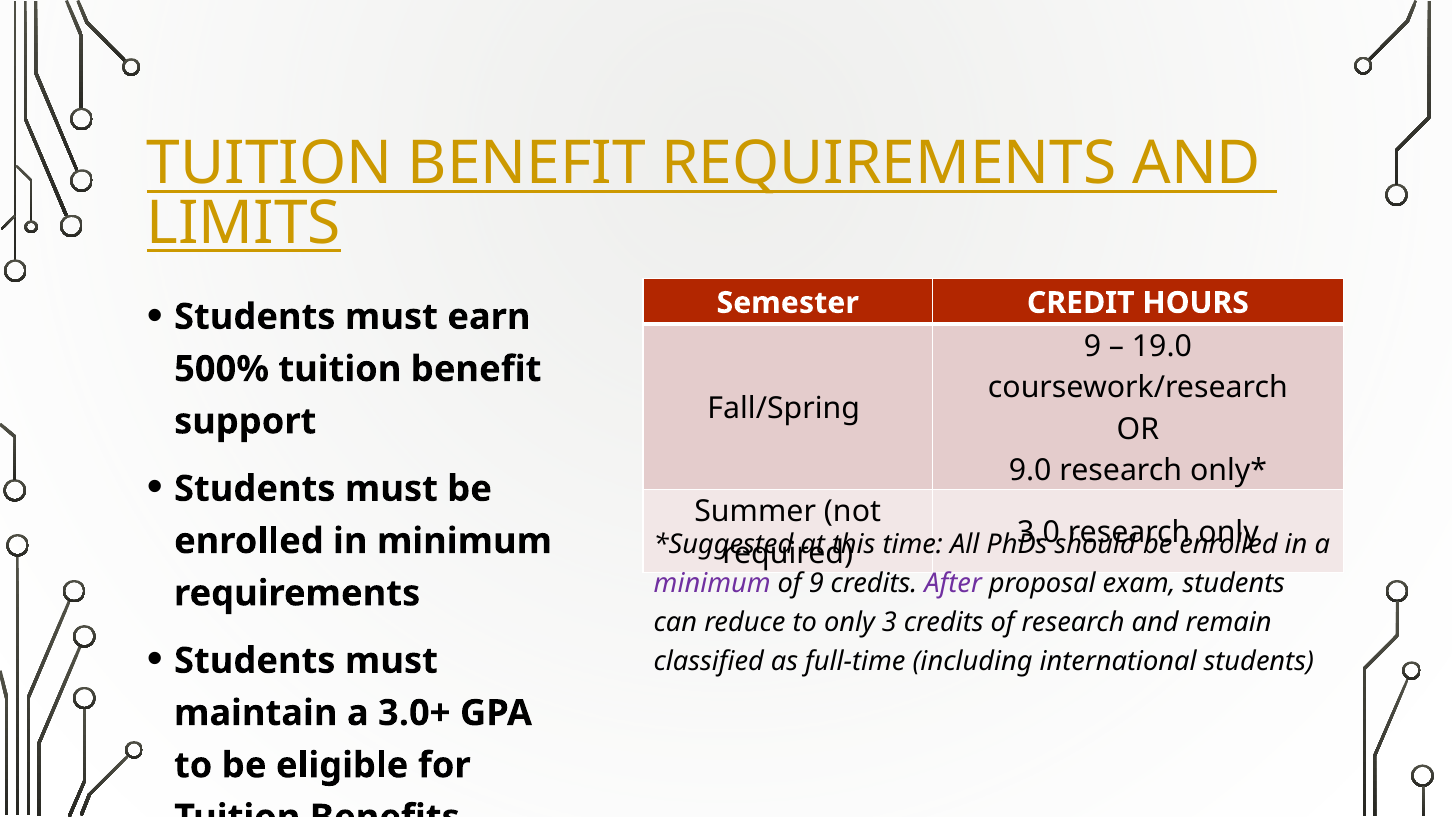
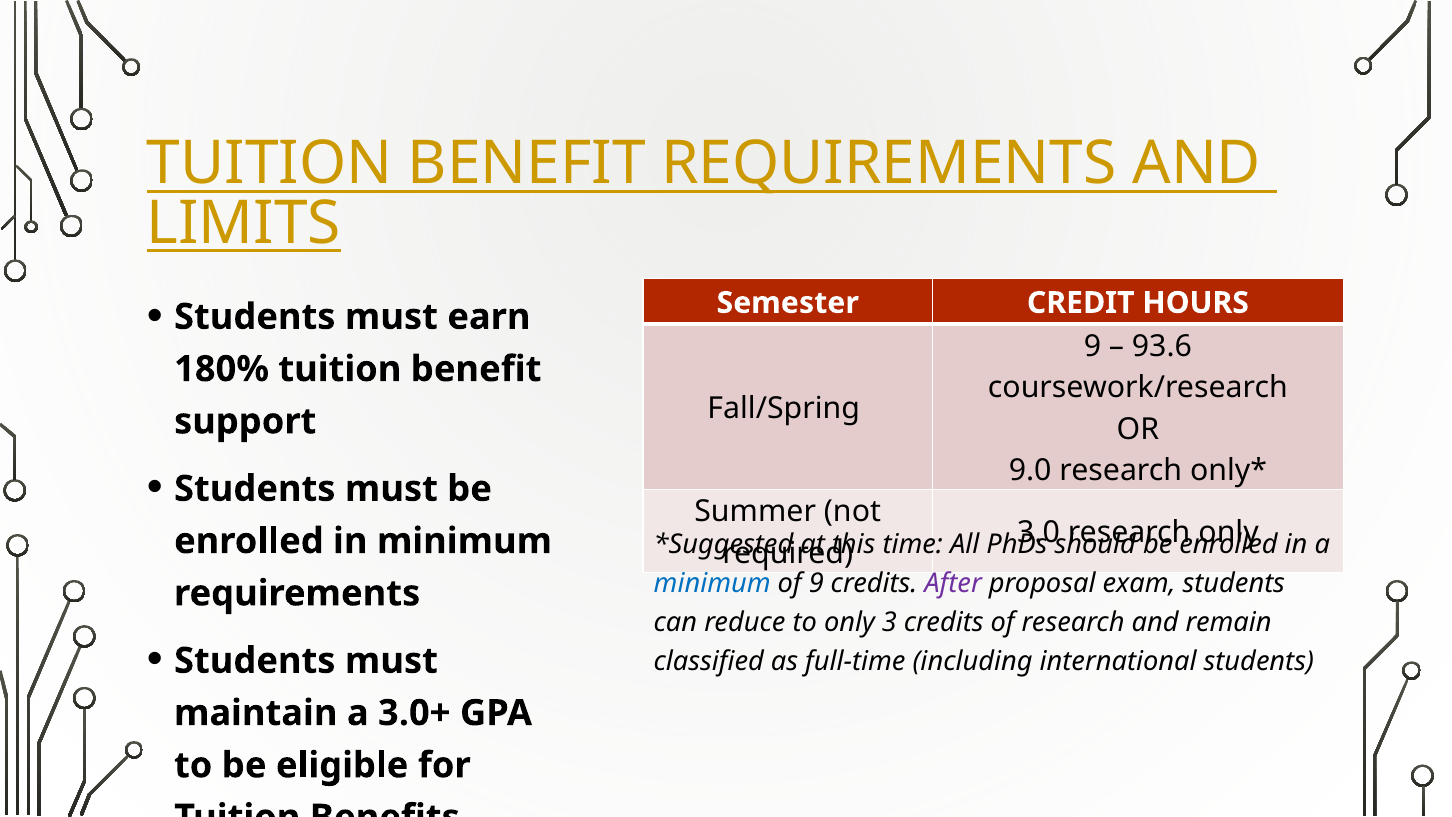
19.0: 19.0 -> 93.6
500%: 500% -> 180%
minimum at (712, 583) colour: purple -> blue
